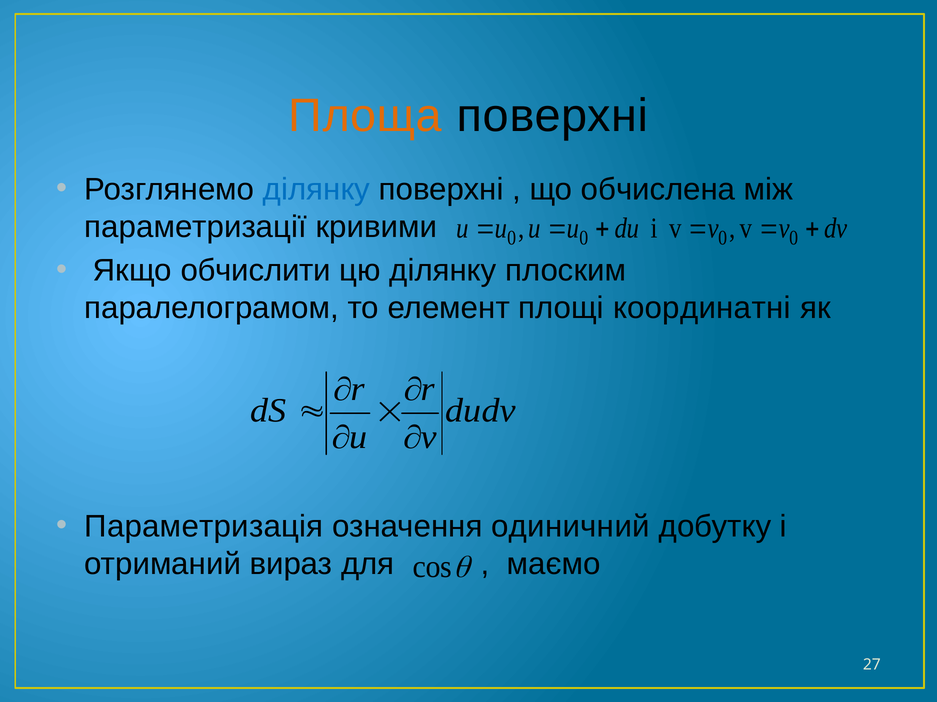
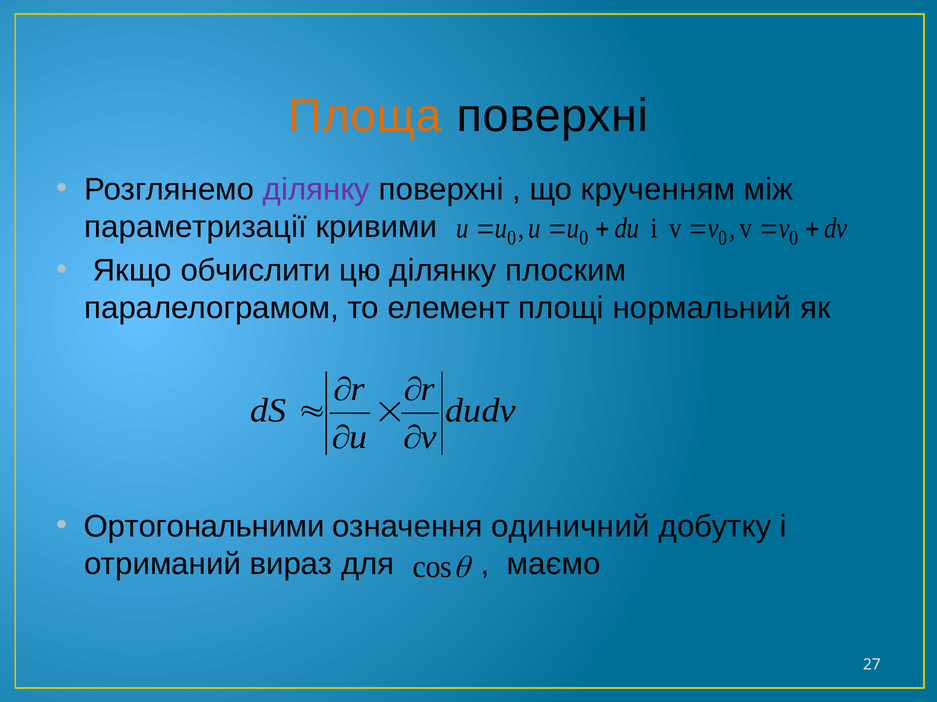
ділянку at (317, 190) colour: blue -> purple
обчислена: обчислена -> крученням
координатні: координатні -> нормальний
Параметризація: Параметризація -> Ортогональними
